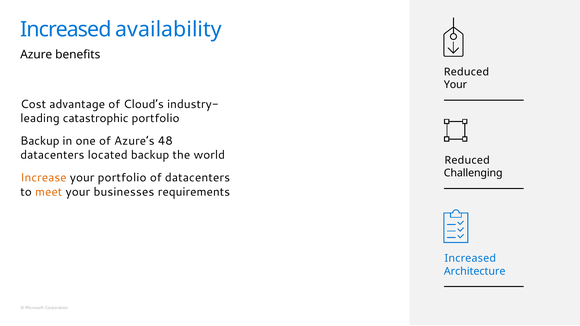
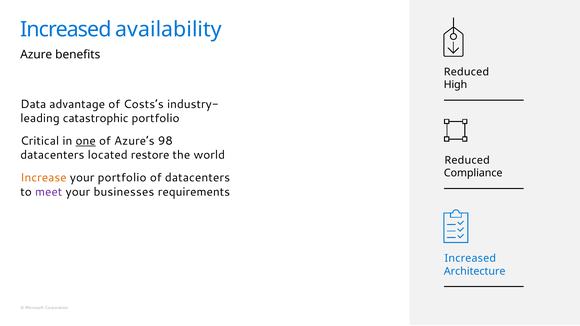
Your at (455, 85): Your -> High
Cost: Cost -> Data
Cloud’s: Cloud’s -> Costs’s
Backup at (40, 141): Backup -> Critical
one underline: none -> present
48: 48 -> 98
located backup: backup -> restore
Challenging: Challenging -> Compliance
meet colour: orange -> purple
